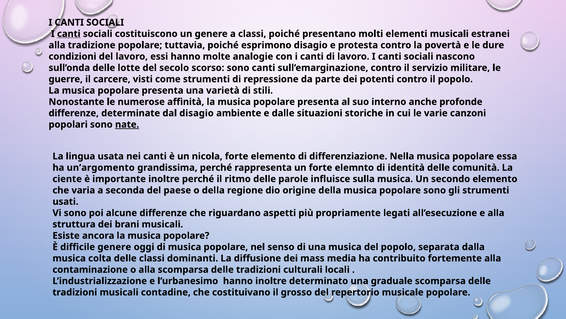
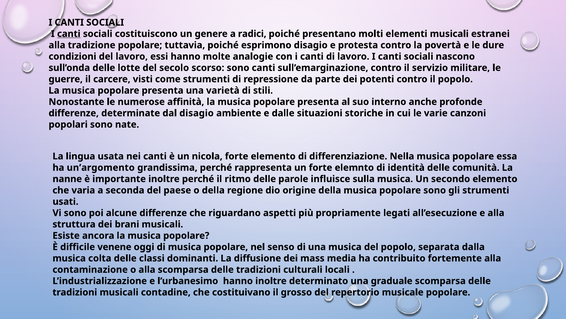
a classi: classi -> radici
nate underline: present -> none
ciente: ciente -> nanne
difficile genere: genere -> venene
